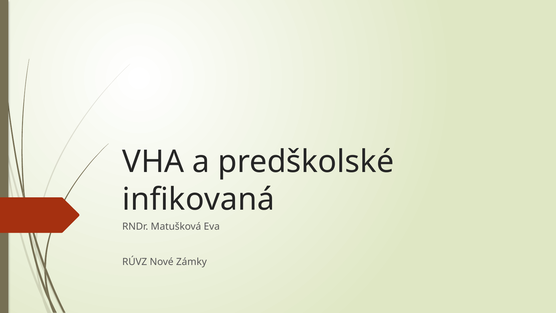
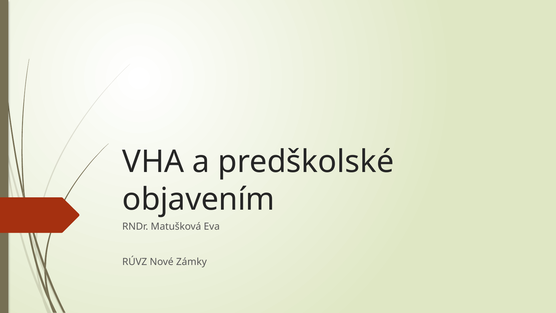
infikovaná: infikovaná -> objavením
